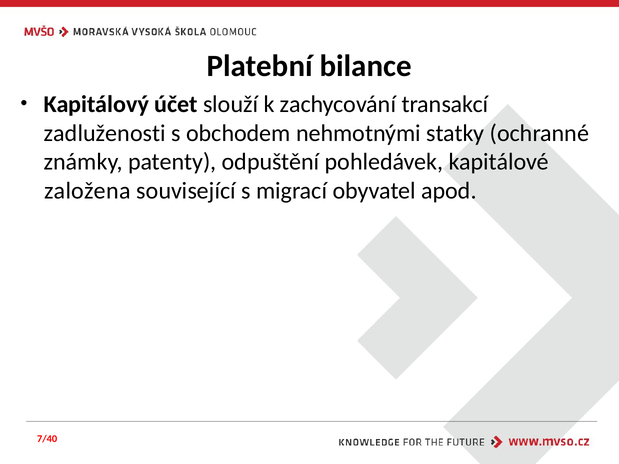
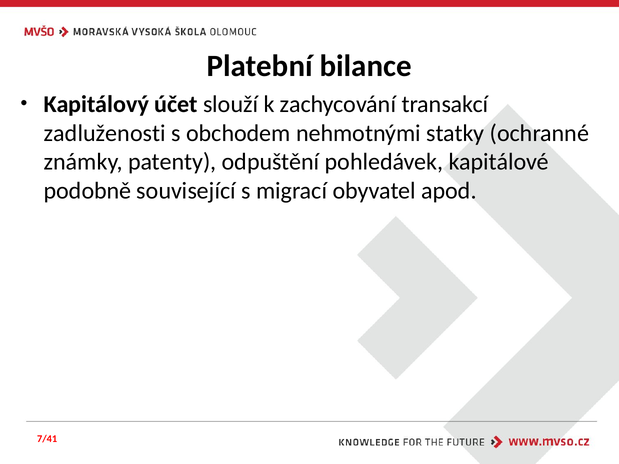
založena: založena -> podobně
7/40: 7/40 -> 7/41
